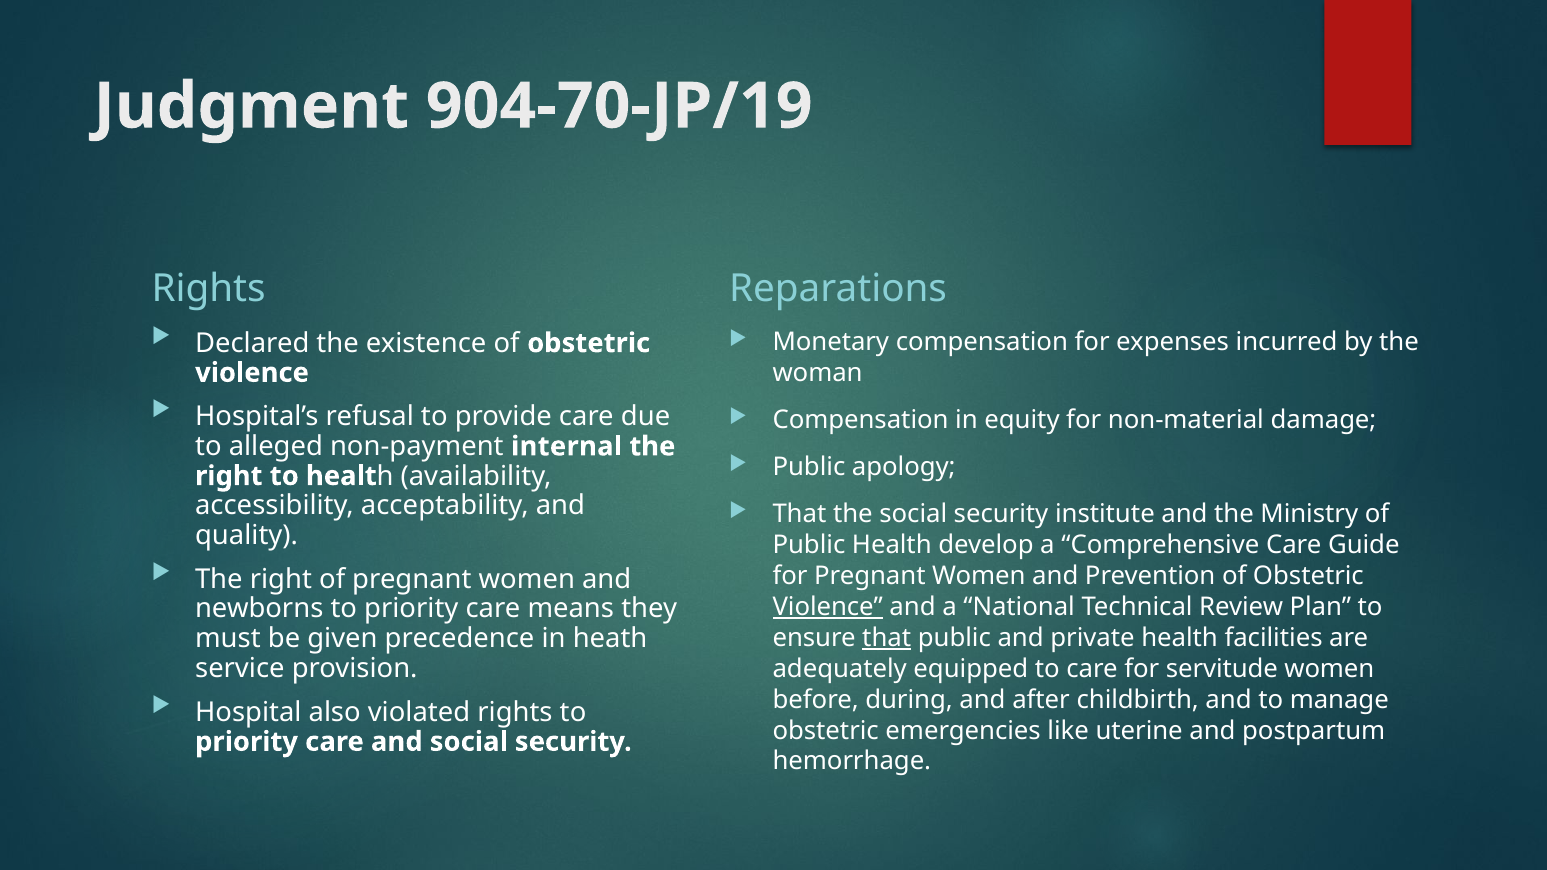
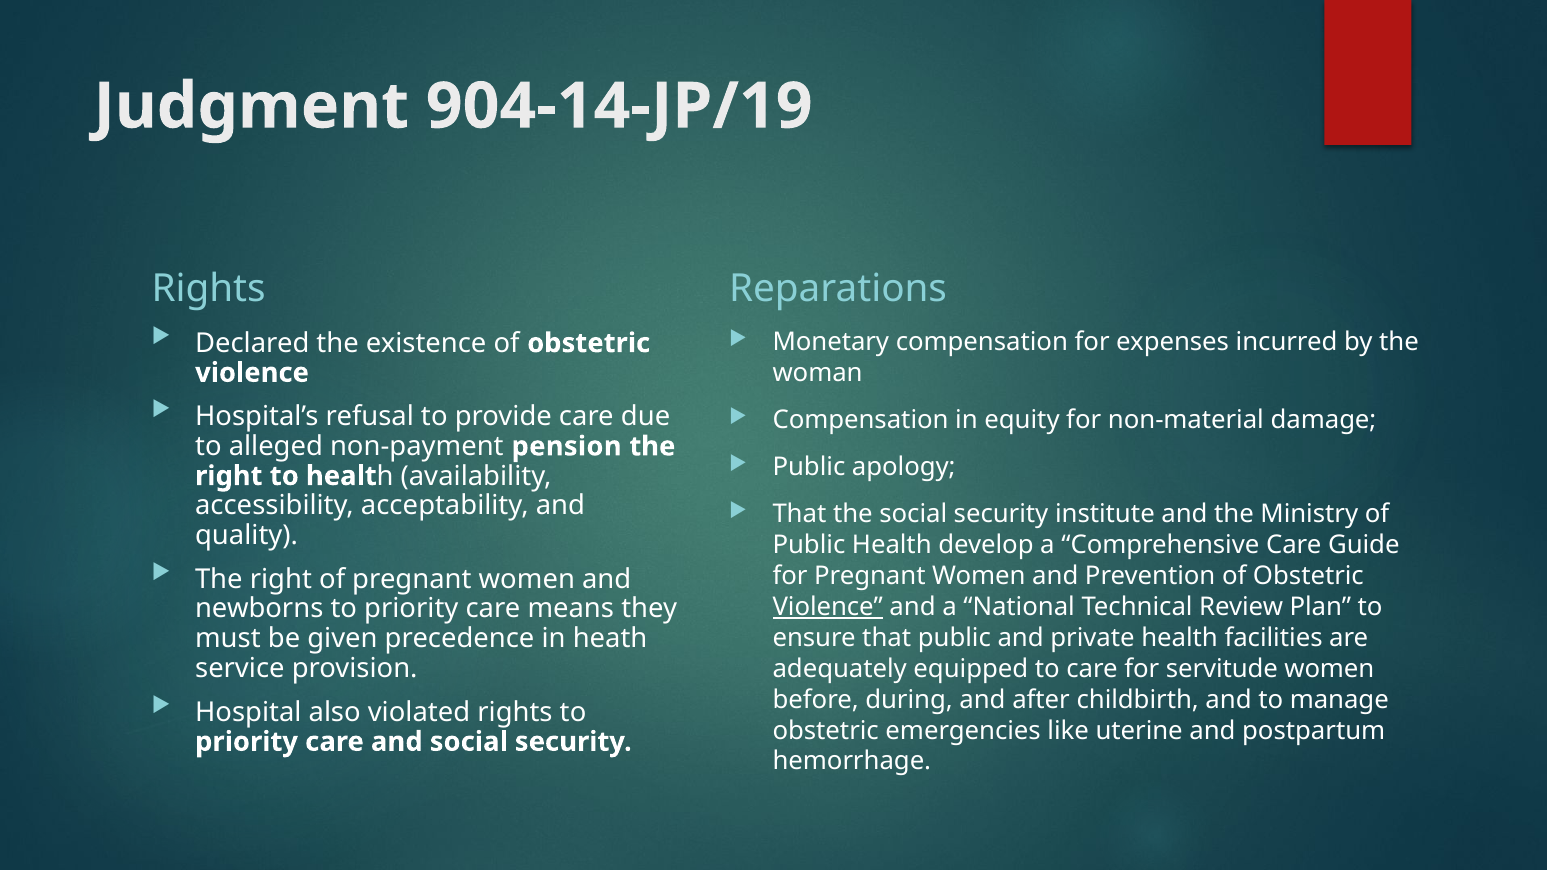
904-70-JP/19: 904-70-JP/19 -> 904-14-JP/19
internal: internal -> pension
that at (887, 638) underline: present -> none
